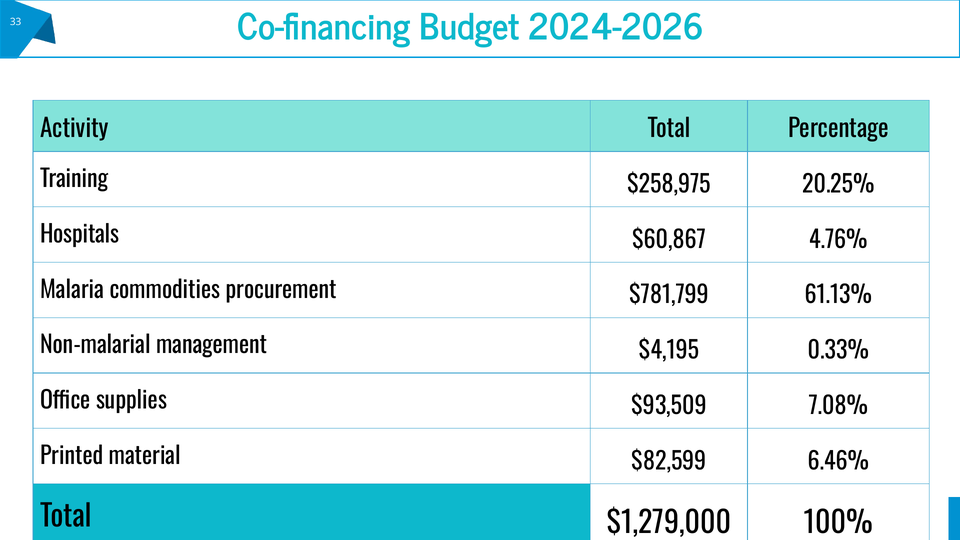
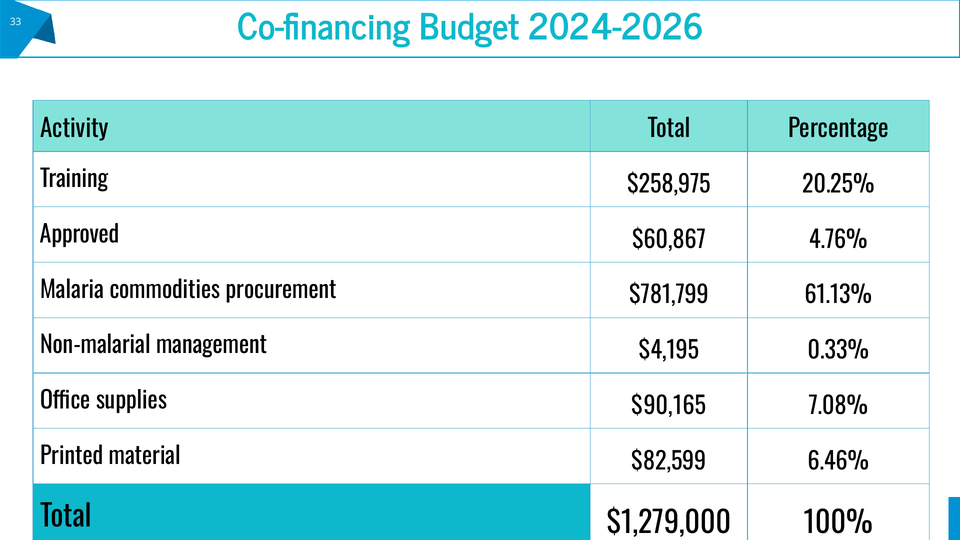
Hospitals: Hospitals -> Approved
$93,509: $93,509 -> $90,165
